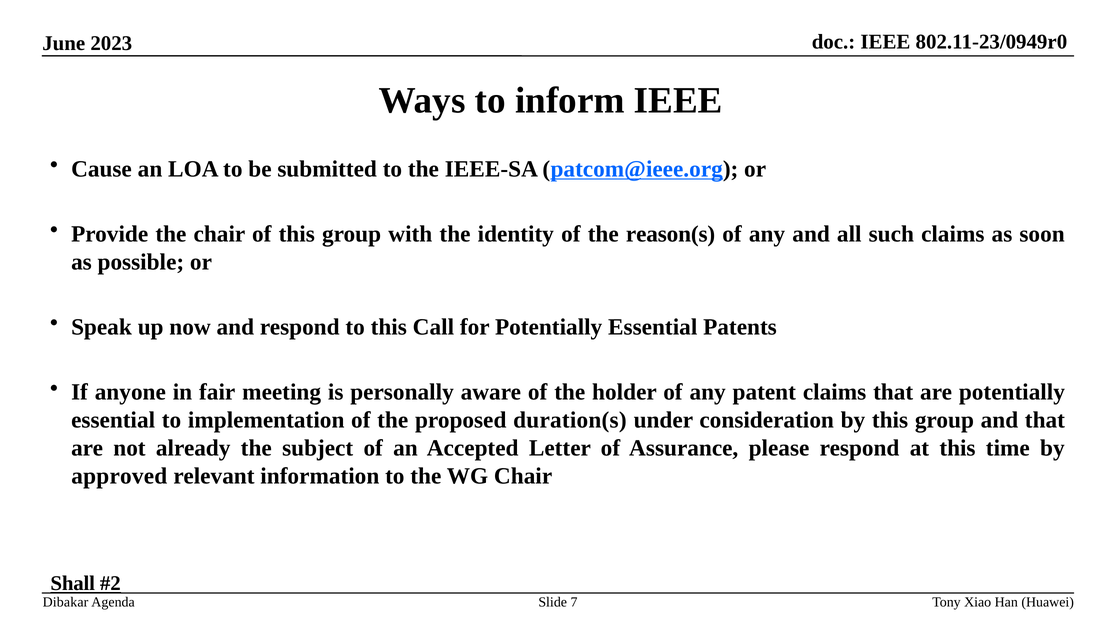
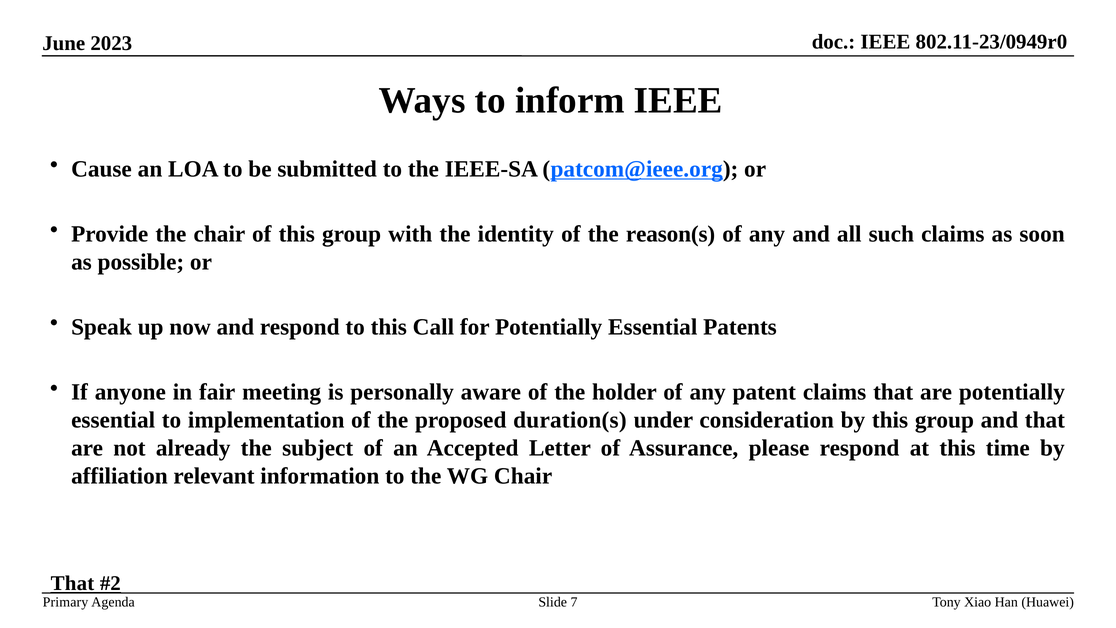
approved: approved -> affiliation
Shall at (73, 583): Shall -> That
Dibakar: Dibakar -> Primary
